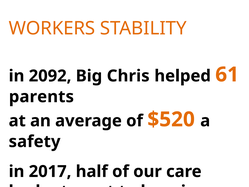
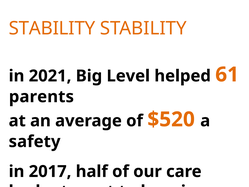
WORKERS at (52, 28): WORKERS -> STABILITY
2092: 2092 -> 2021
Chris: Chris -> Level
